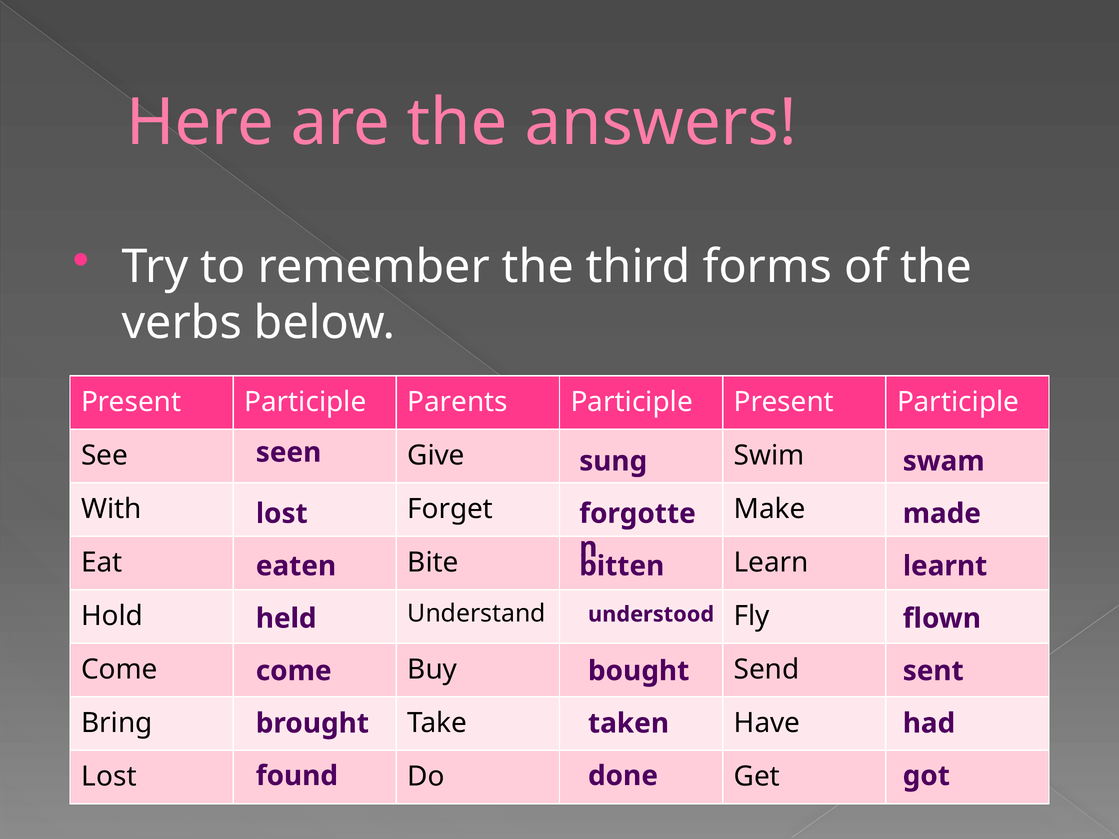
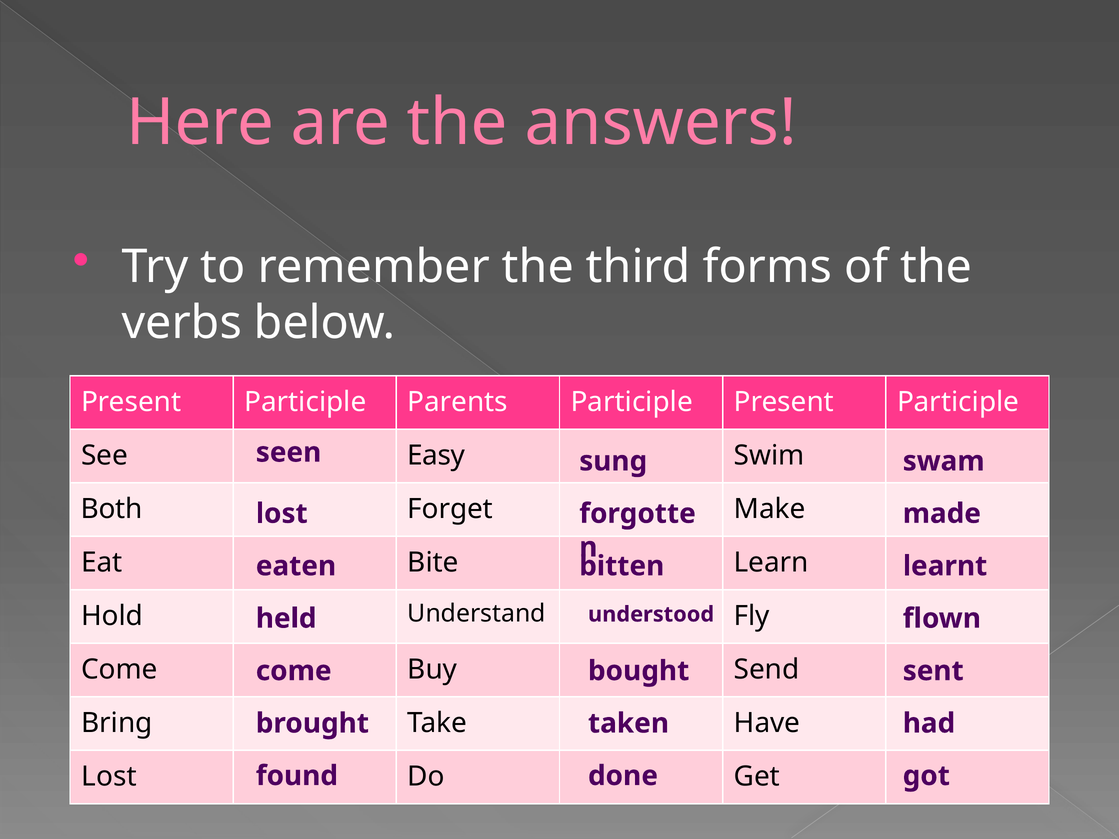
Give: Give -> Easy
With: With -> Both
